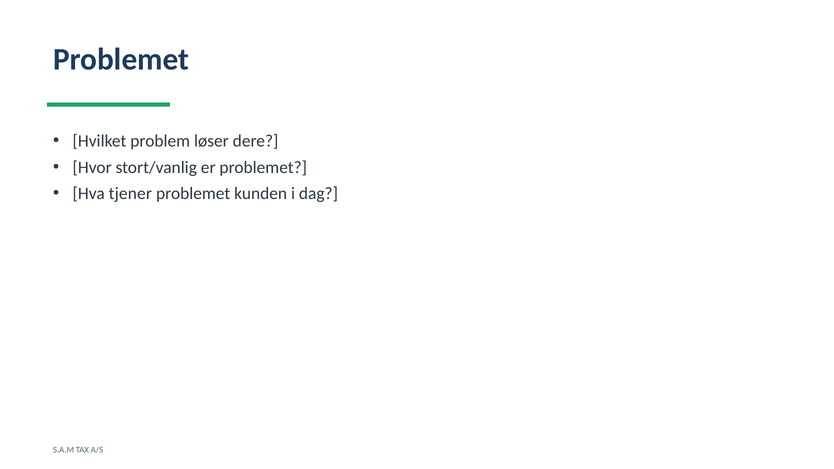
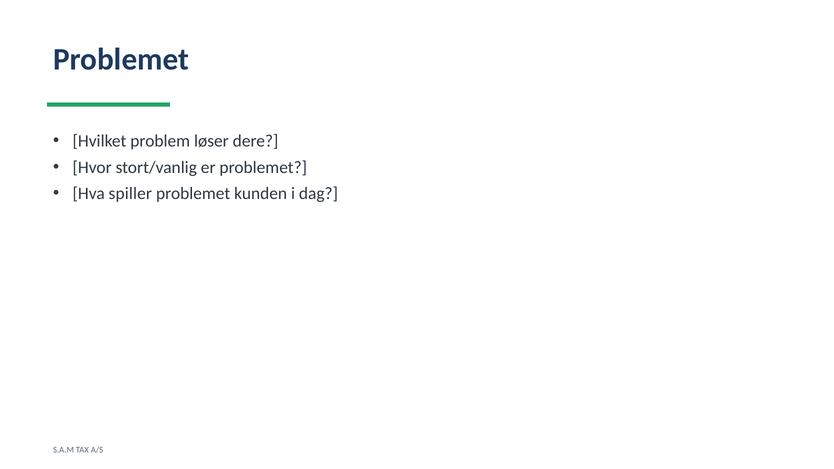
tjener: tjener -> spiller
